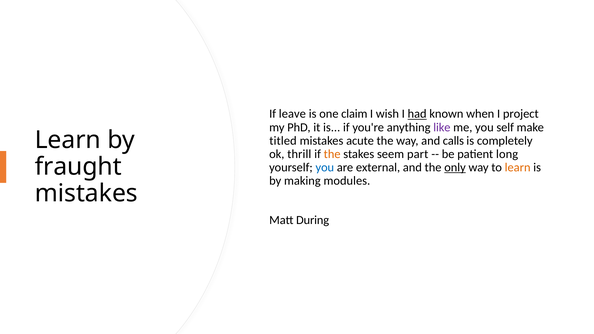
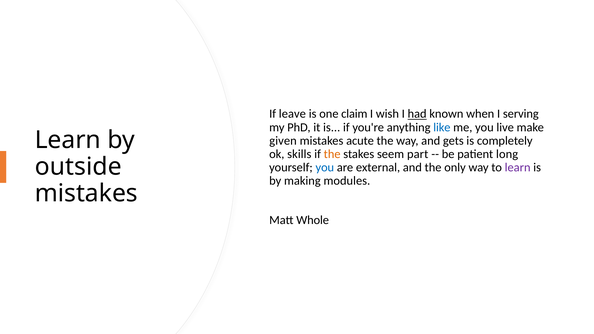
project: project -> serving
like colour: purple -> blue
self: self -> live
titled: titled -> given
calls: calls -> gets
thrill: thrill -> skills
fraught: fraught -> outside
only underline: present -> none
learn at (518, 167) colour: orange -> purple
During: During -> Whole
